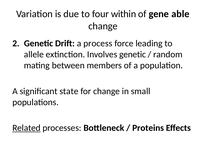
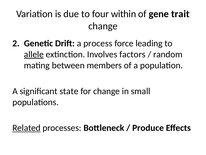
able: able -> trait
allele underline: none -> present
Involves genetic: genetic -> factors
Proteins: Proteins -> Produce
